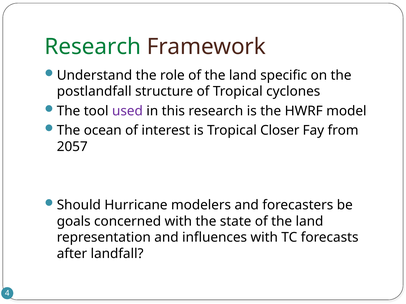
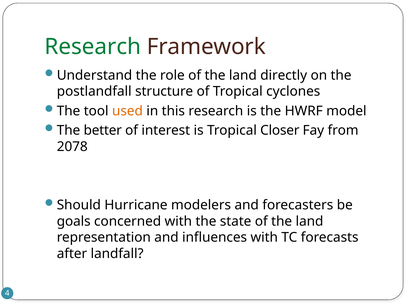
specific: specific -> directly
used colour: purple -> orange
ocean: ocean -> better
2057: 2057 -> 2078
